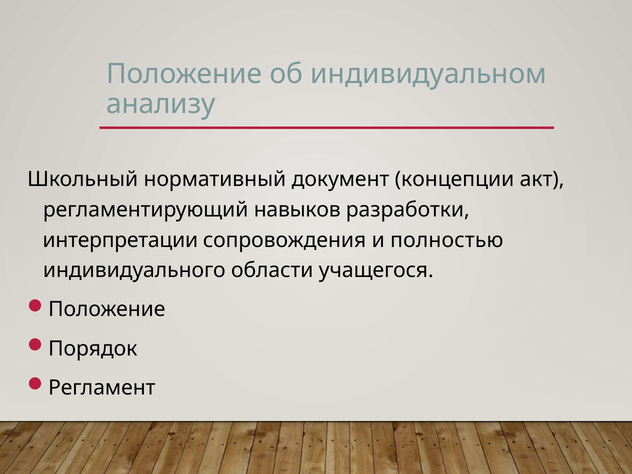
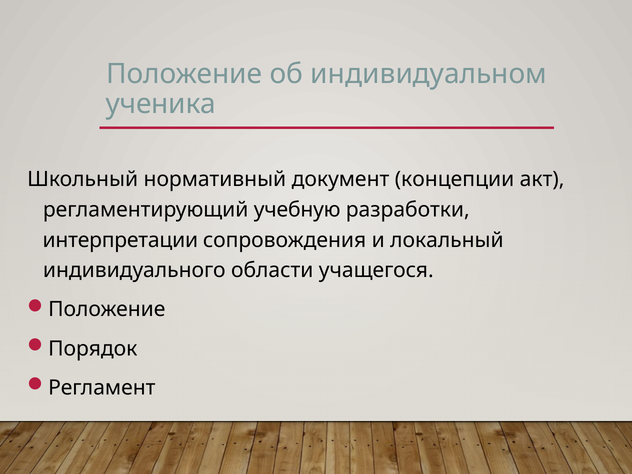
анализу: анализу -> ученика
навыков: навыков -> учебную
полностью: полностью -> локальный
